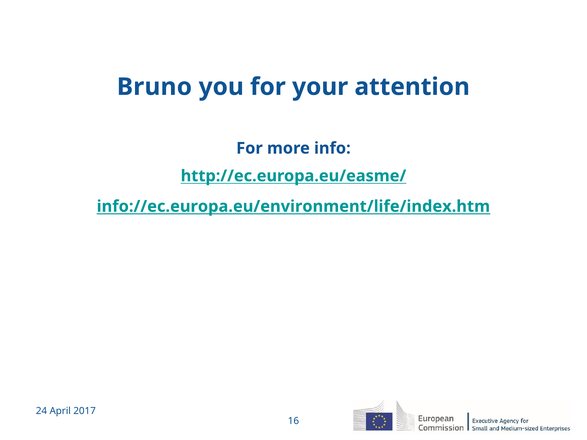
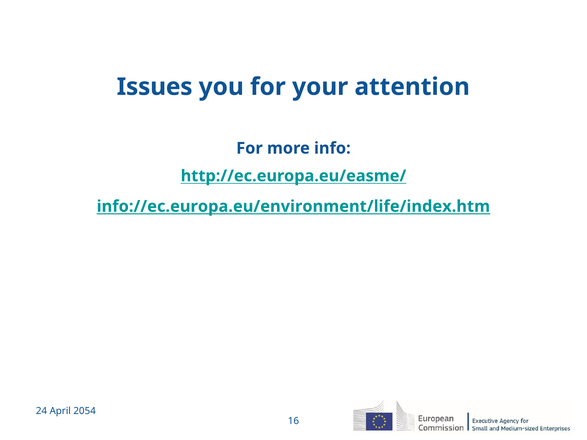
Bruno: Bruno -> Issues
2017: 2017 -> 2054
